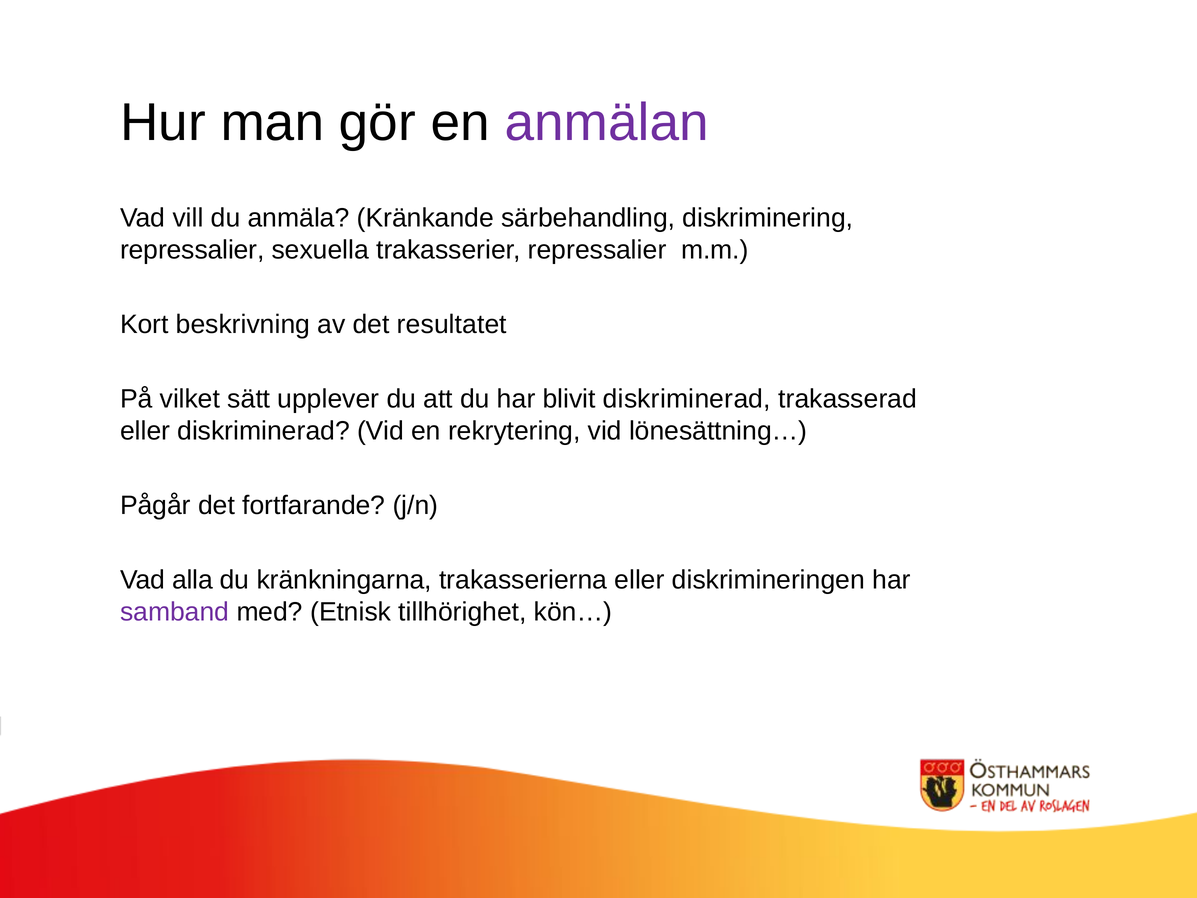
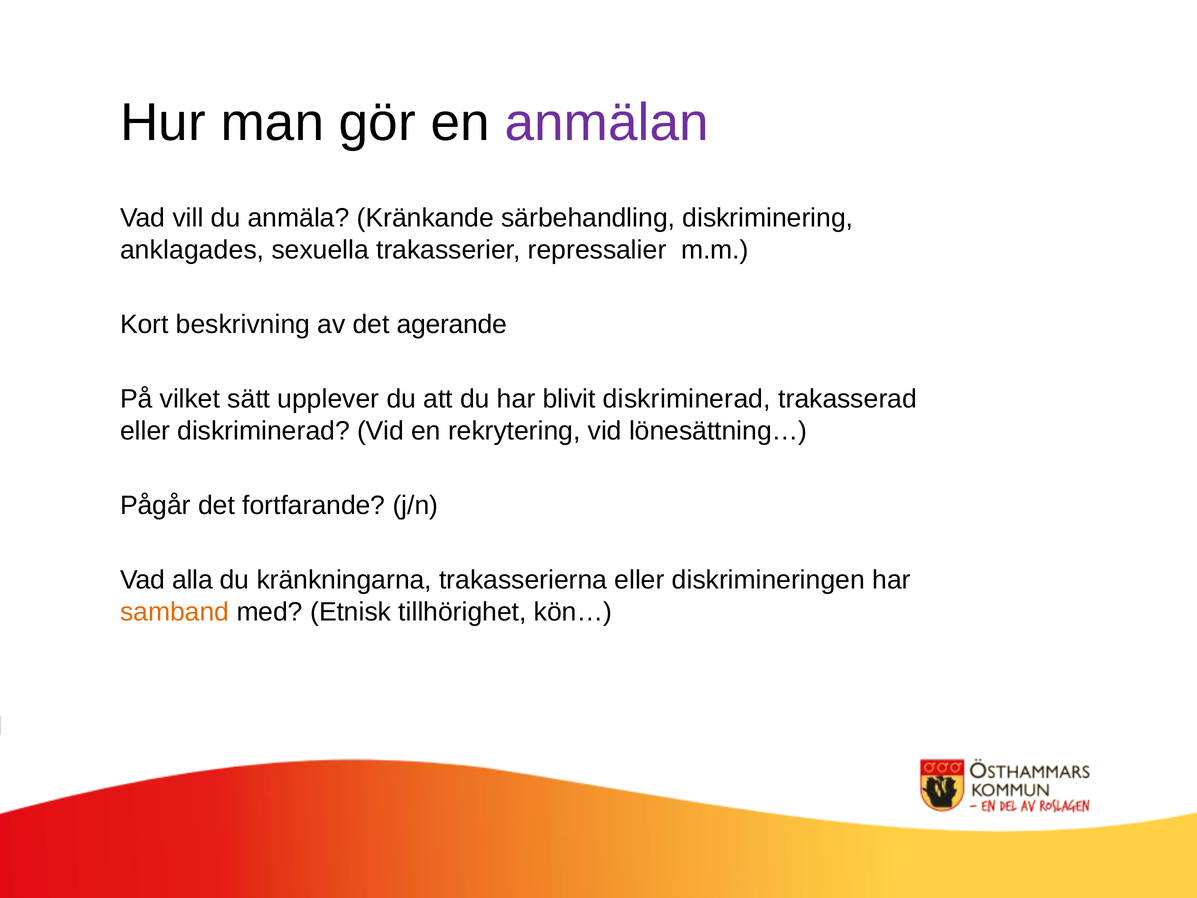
repressalier at (192, 250): repressalier -> anklagades
resultatet: resultatet -> agerande
samband colour: purple -> orange
